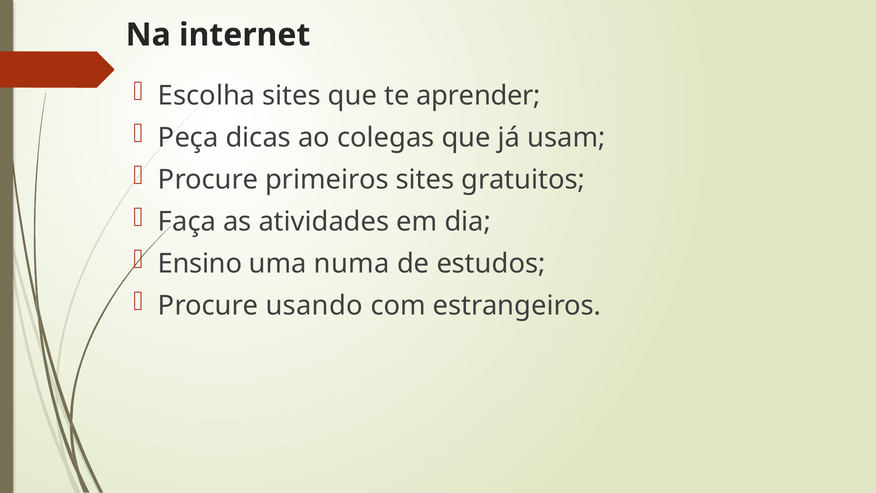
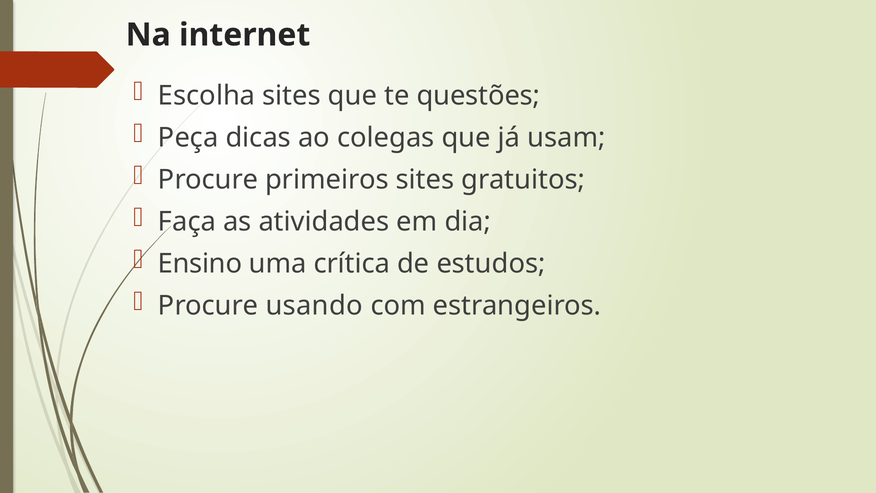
aprender: aprender -> questões
numa: numa -> crítica
